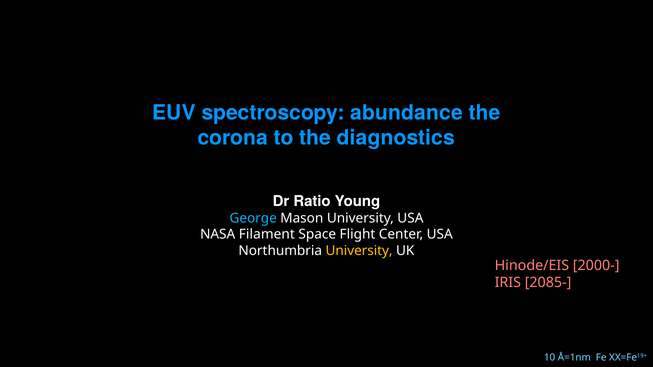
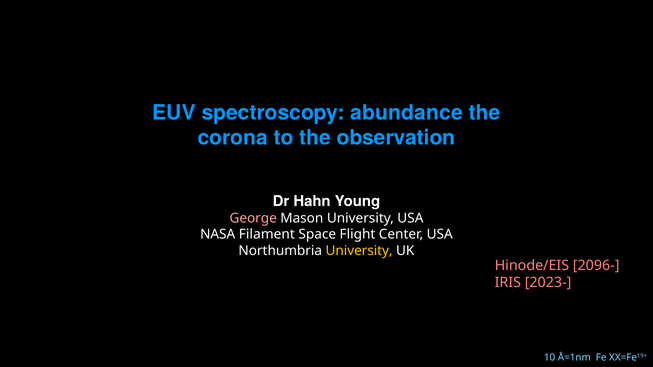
diagnostics: diagnostics -> observation
Ratio: Ratio -> Hahn
George colour: light blue -> pink
2000-: 2000- -> 2096-
2085-: 2085- -> 2023-
